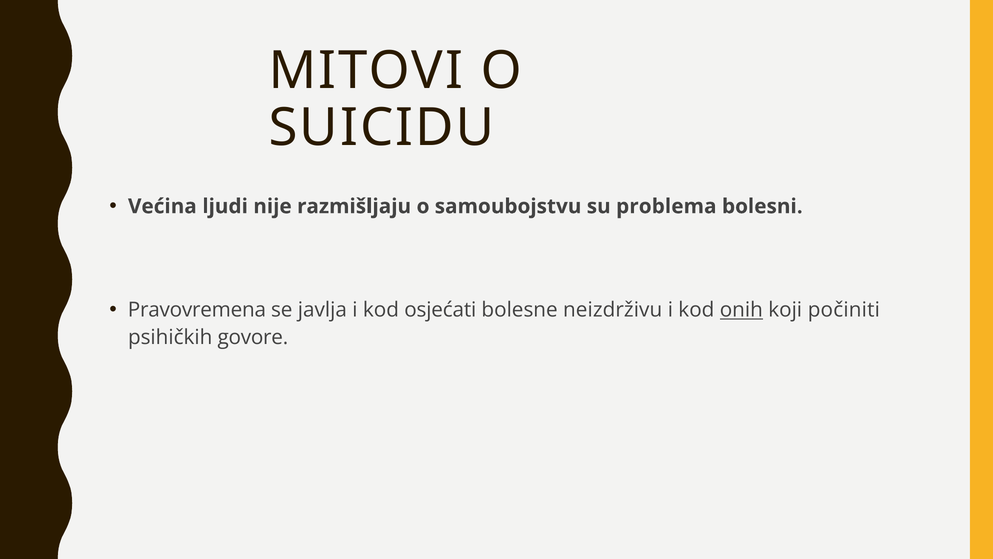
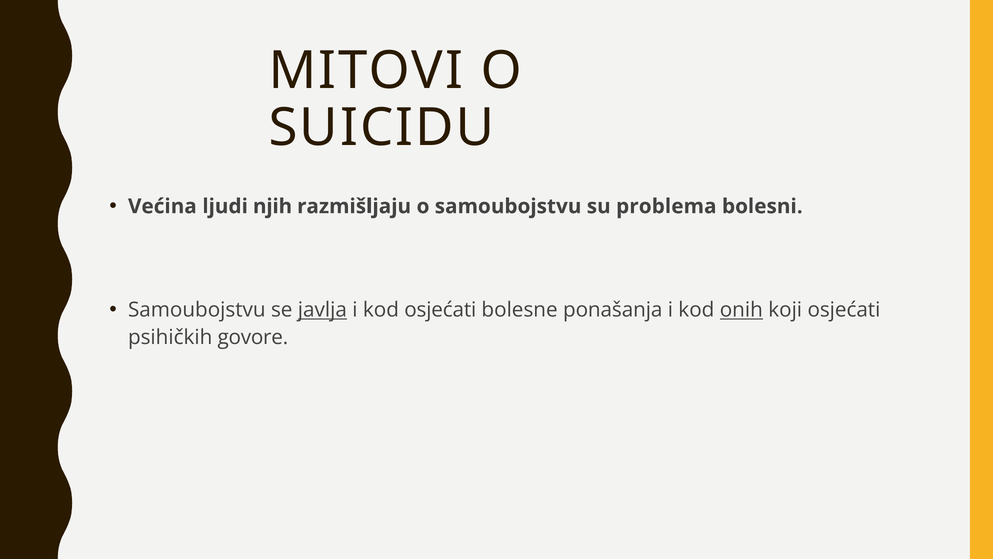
nije: nije -> njih
Pravovremena at (197, 310): Pravovremena -> Samoubojstvu
javlja underline: none -> present
neizdrživu: neizdrživu -> ponašanja
koji počiniti: počiniti -> osjećati
